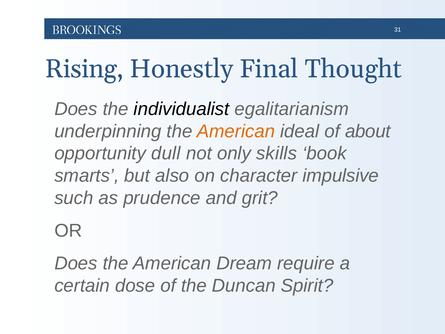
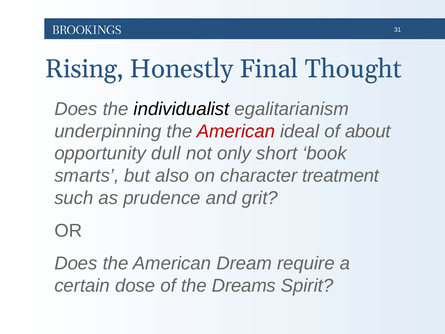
American at (236, 131) colour: orange -> red
skills: skills -> short
impulsive: impulsive -> treatment
Duncan: Duncan -> Dreams
